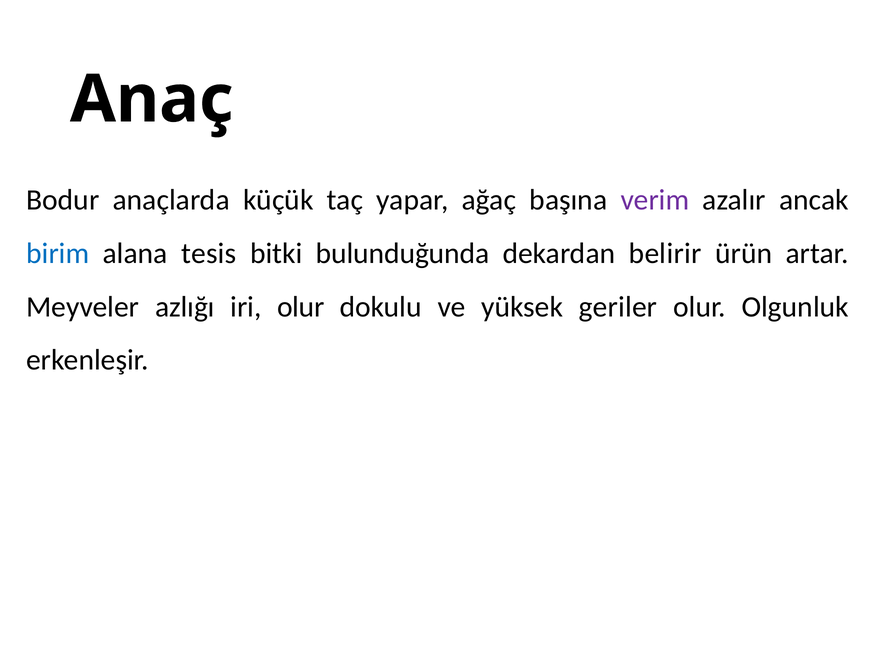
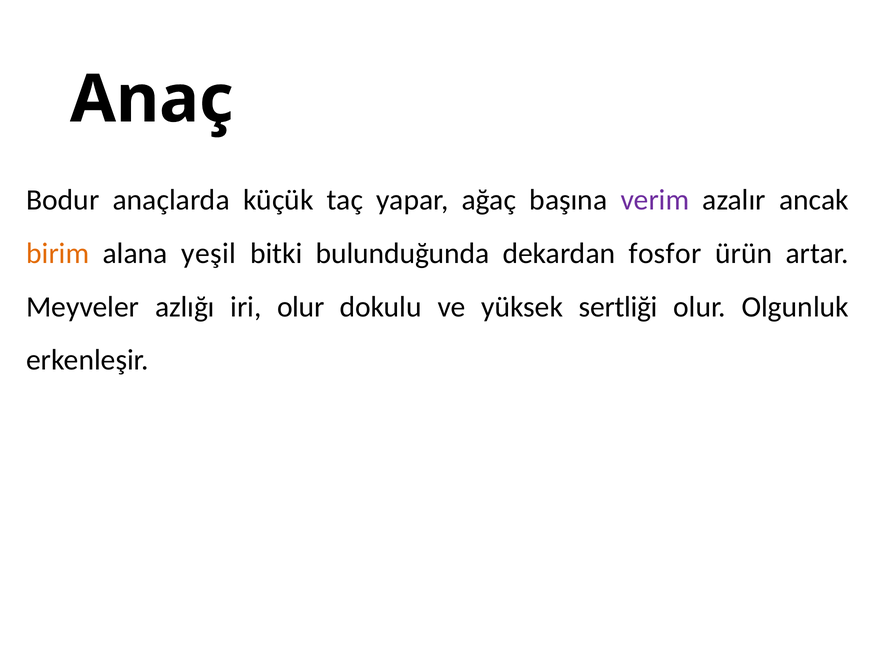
birim colour: blue -> orange
tesis: tesis -> yeşil
belirir: belirir -> fosfor
geriler: geriler -> sertliği
